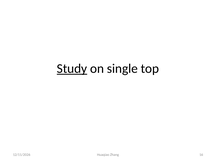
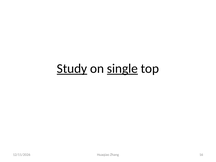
single underline: none -> present
